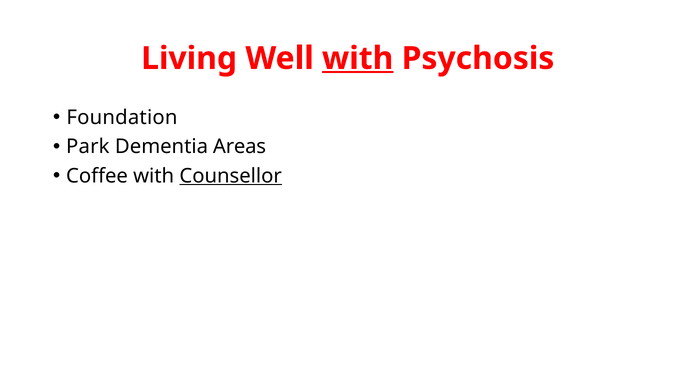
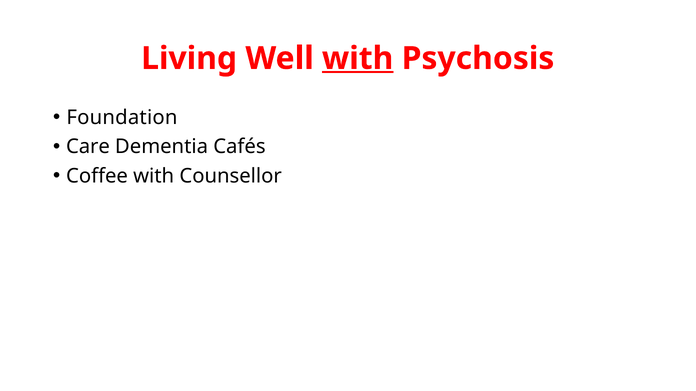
Park: Park -> Care
Areas: Areas -> Cafés
Counsellor underline: present -> none
